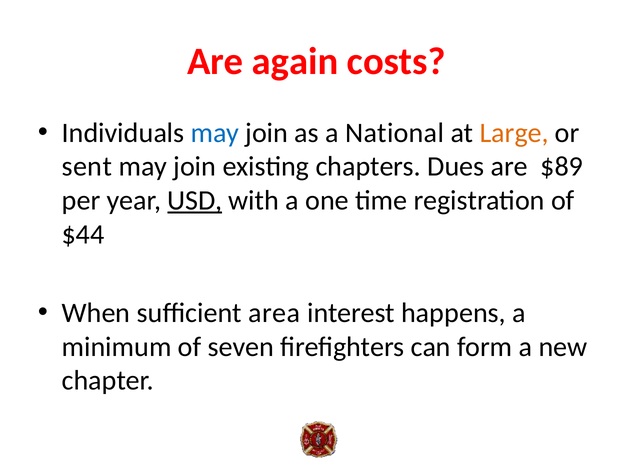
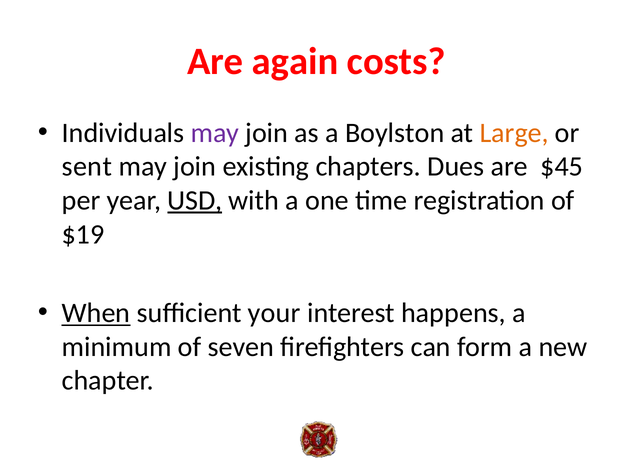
may at (215, 133) colour: blue -> purple
National: National -> Boylston
$89: $89 -> $45
$44: $44 -> $19
When underline: none -> present
area: area -> your
